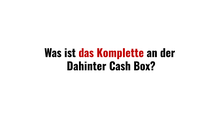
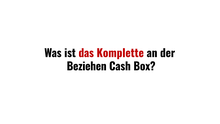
Dahinter: Dahinter -> Beziehen
